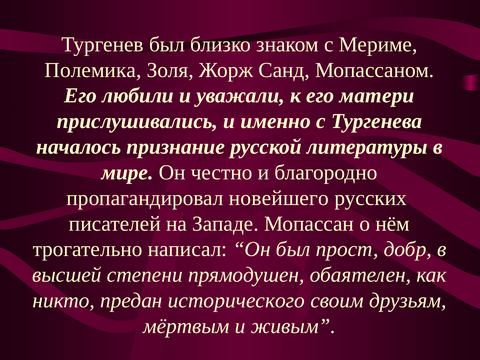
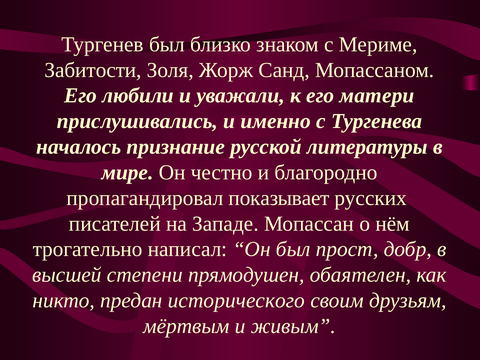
Полемика: Полемика -> Забитости
новейшего: новейшего -> показывает
